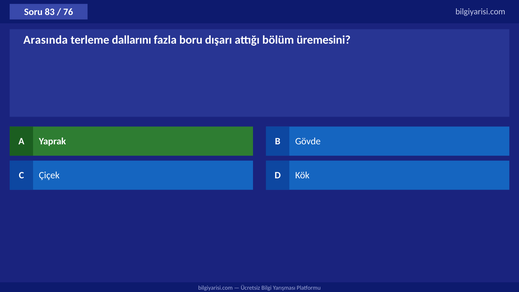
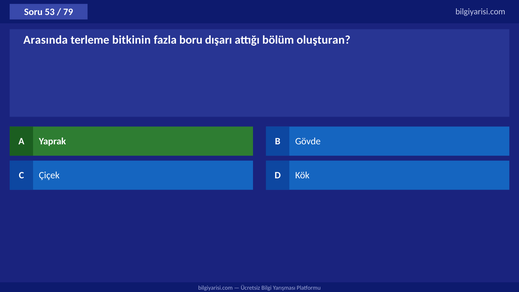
83: 83 -> 53
76: 76 -> 79
dallarını: dallarını -> bitkinin
üremesini: üremesini -> oluşturan
